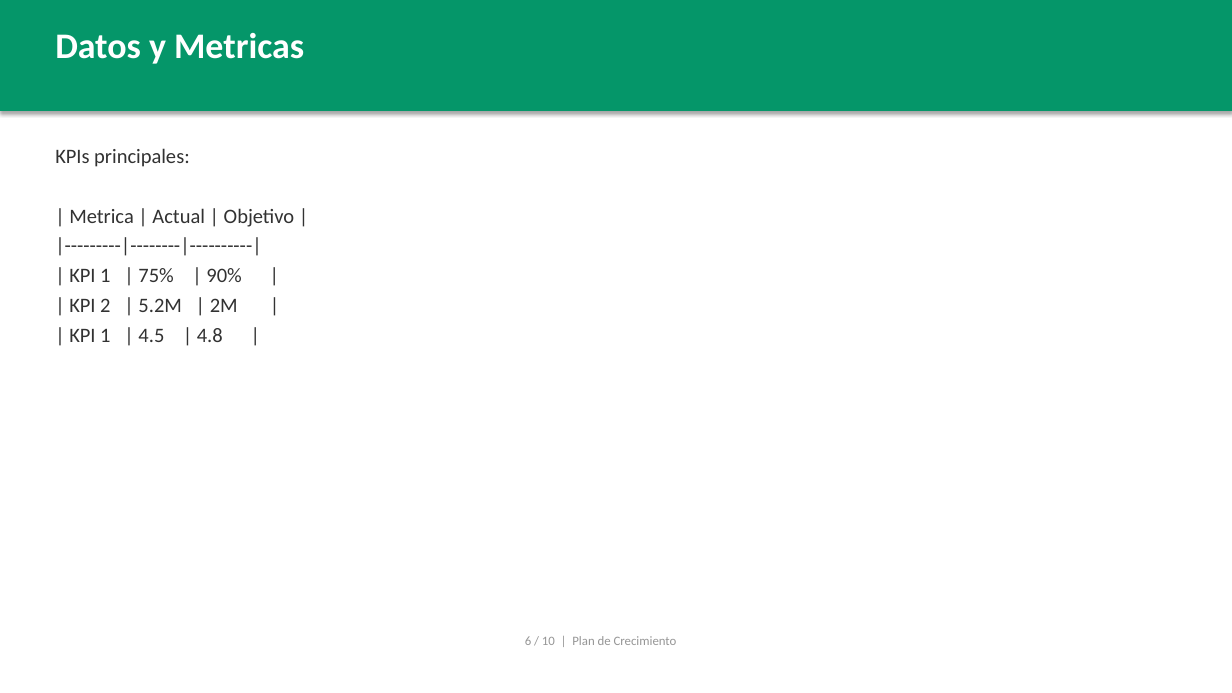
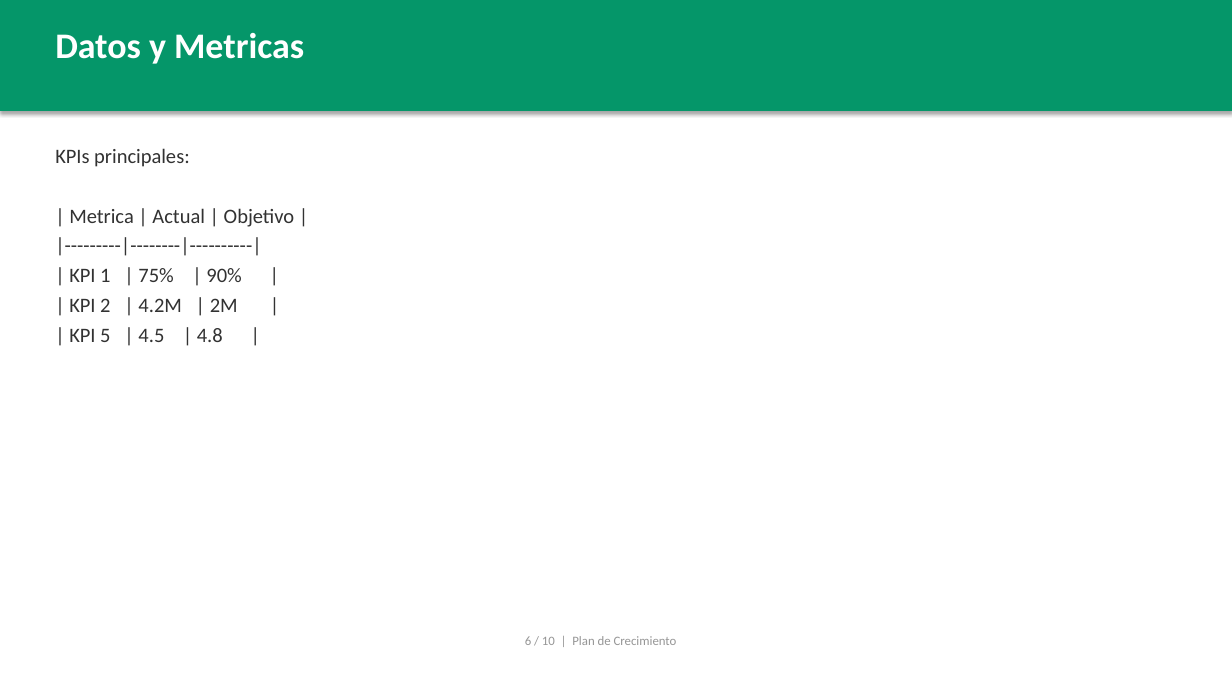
5.2M: 5.2M -> 4.2M
1 at (105, 336): 1 -> 5
